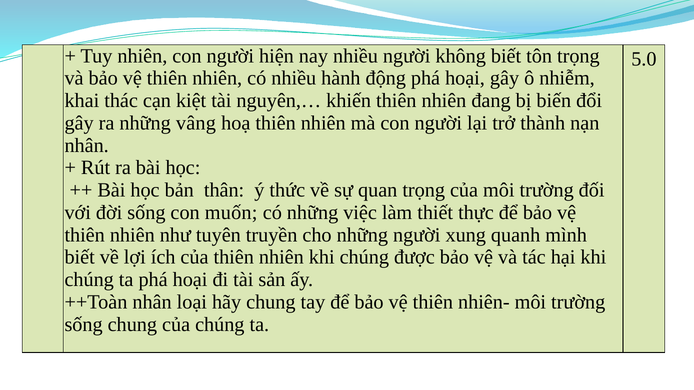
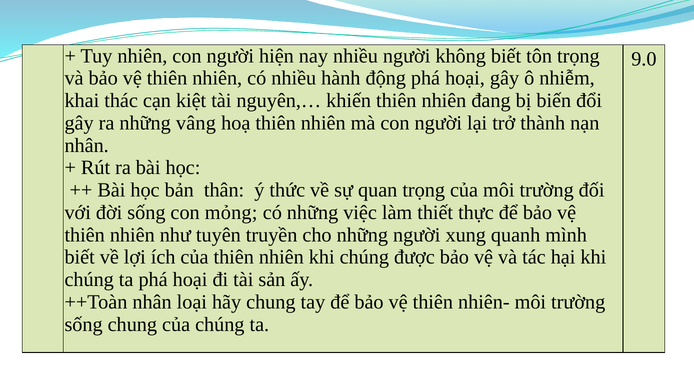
5.0: 5.0 -> 9.0
muốn: muốn -> mỏng
